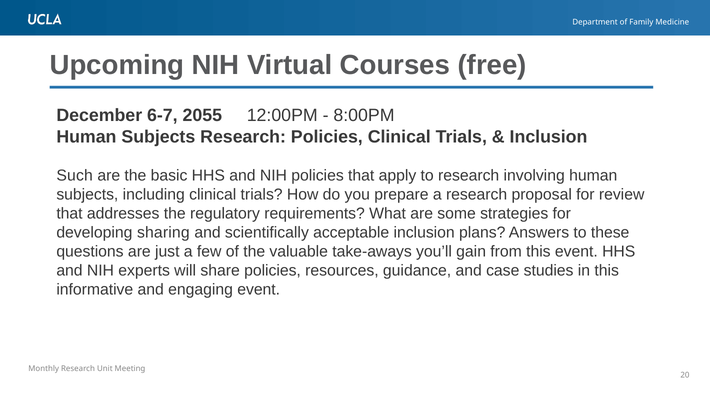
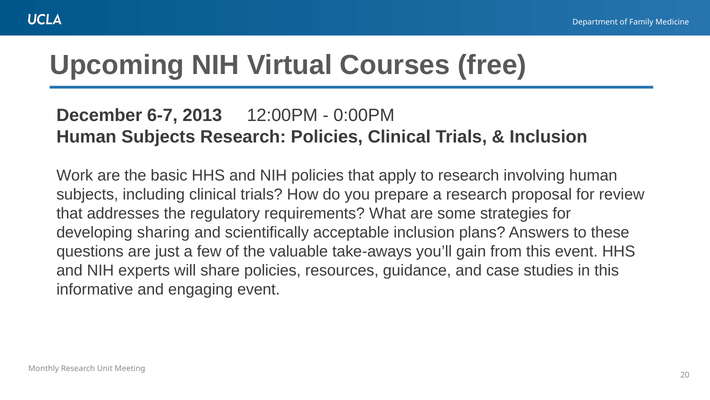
2055: 2055 -> 2013
8:00PM: 8:00PM -> 0:00PM
Such: Such -> Work
